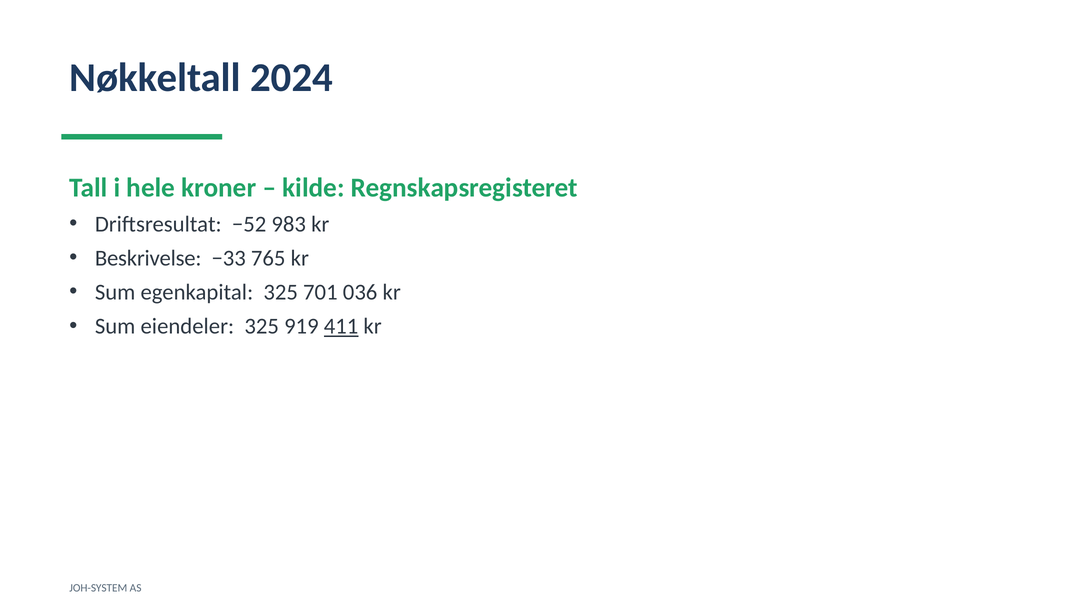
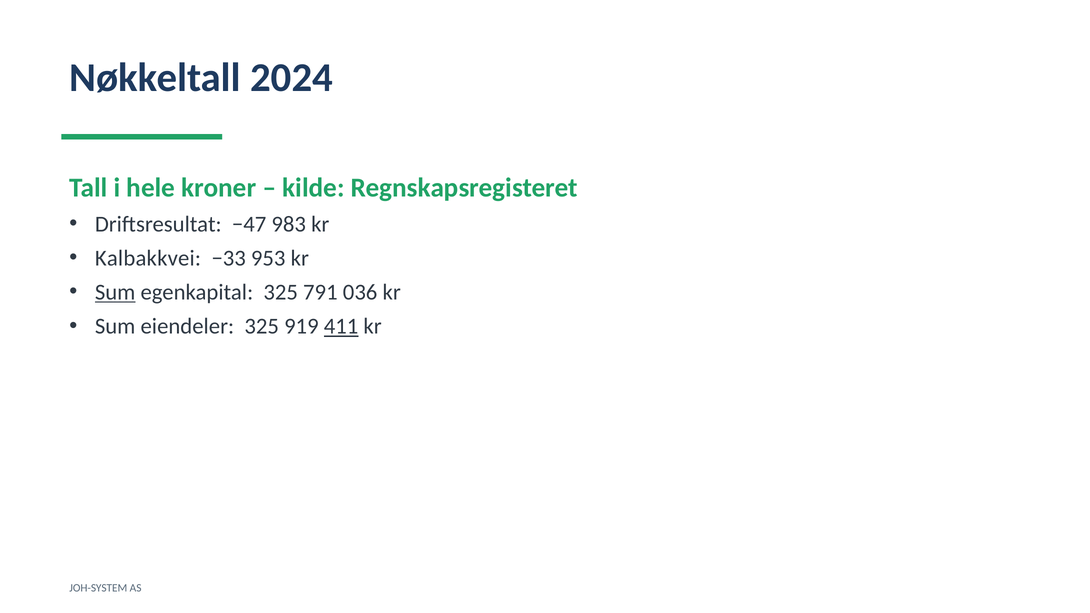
−52: −52 -> −47
Beskrivelse: Beskrivelse -> Kalbakkvei
765: 765 -> 953
Sum at (115, 292) underline: none -> present
701: 701 -> 791
